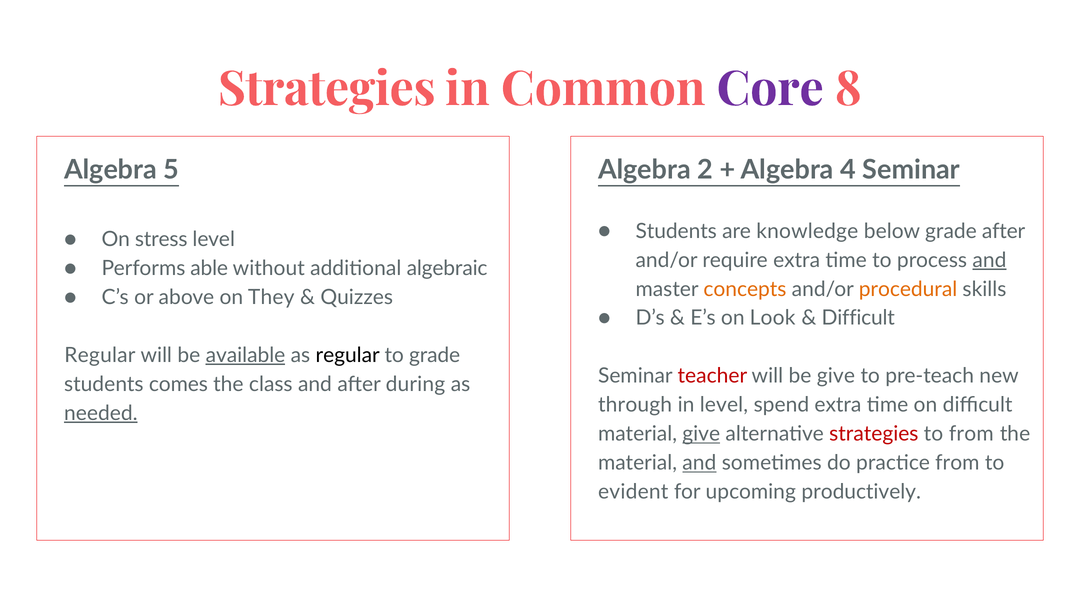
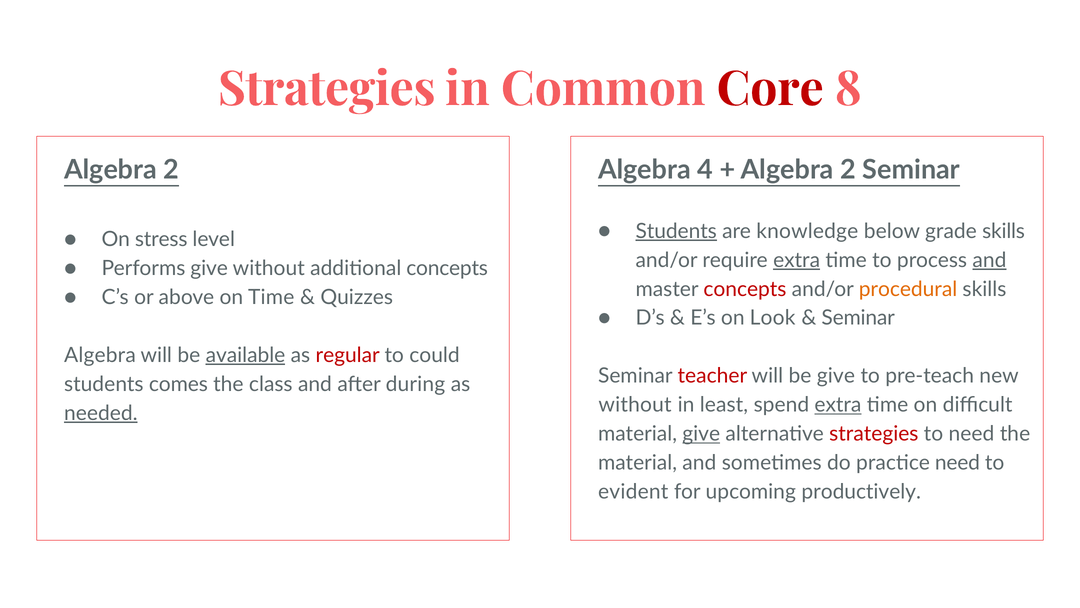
Core colour: purple -> red
5 at (171, 170): 5 -> 2
2: 2 -> 4
4 at (848, 170): 4 -> 2
Students at (676, 231) underline: none -> present
grade after: after -> skills
extra at (797, 260) underline: none -> present
Performs able: able -> give
additional algebraic: algebraic -> concepts
concepts at (745, 289) colour: orange -> red
on They: They -> Time
Difficult at (858, 318): Difficult -> Seminar
Regular at (100, 355): Regular -> Algebra
regular at (348, 355) colour: black -> red
to grade: grade -> could
through at (635, 405): through -> without
in level: level -> least
extra at (838, 405) underline: none -> present
to from: from -> need
and at (699, 463) underline: present -> none
practice from: from -> need
